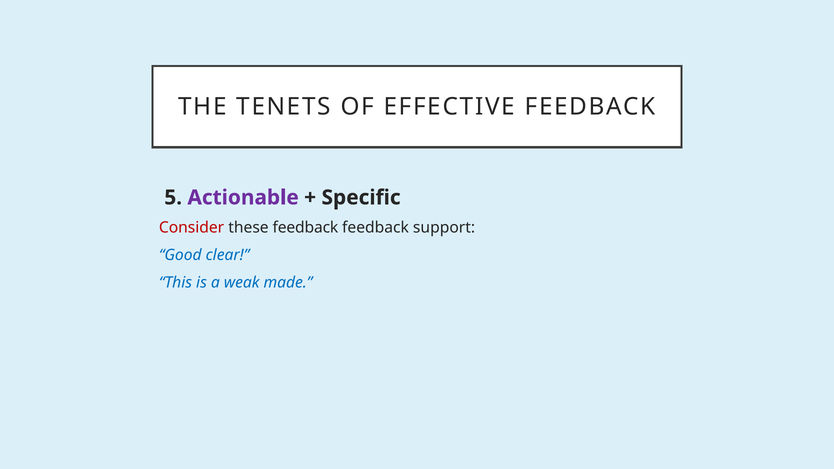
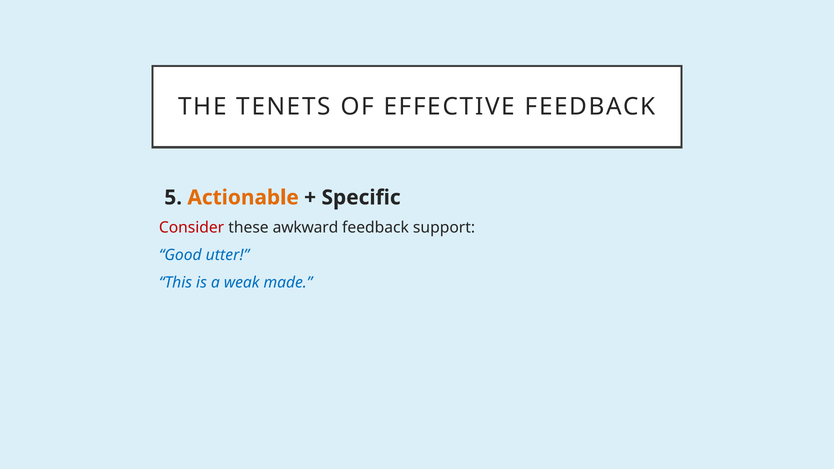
Actionable colour: purple -> orange
these feedback: feedback -> awkward
clear: clear -> utter
